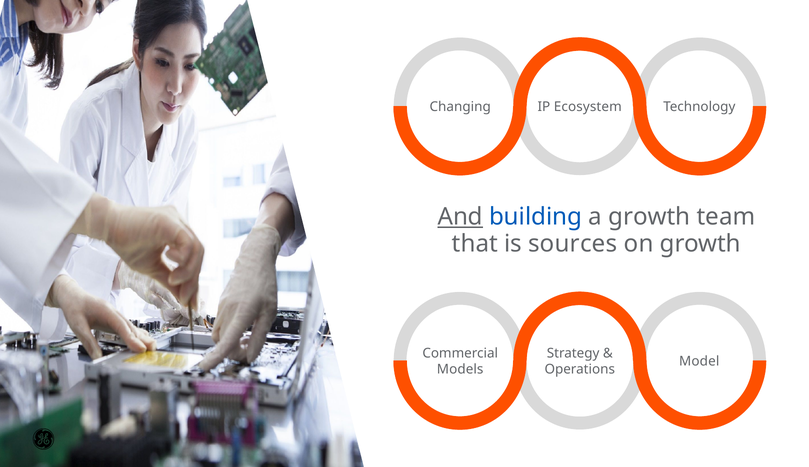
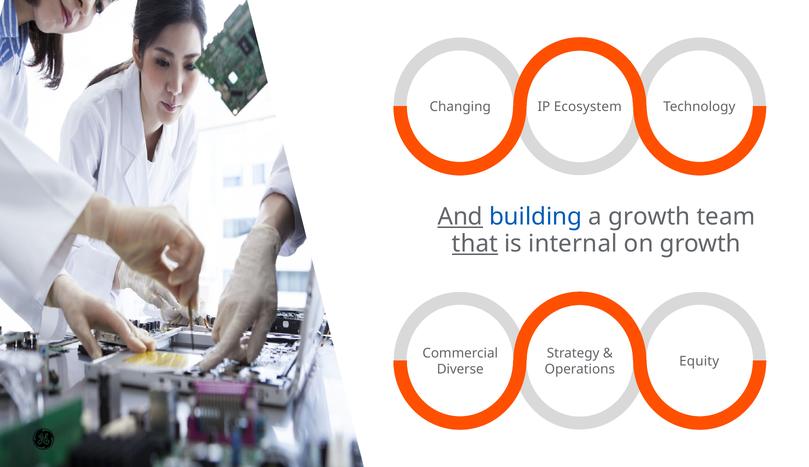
that underline: none -> present
sources: sources -> internal
Model: Model -> Equity
Models: Models -> Diverse
